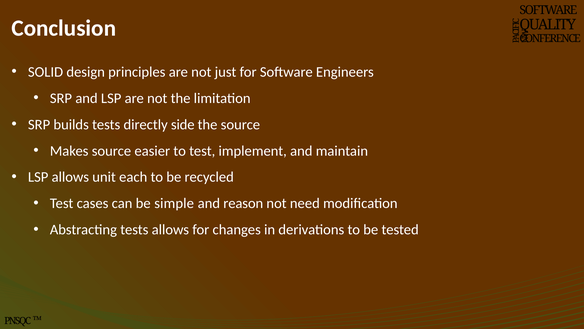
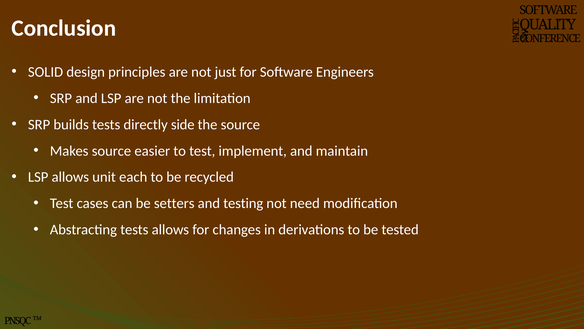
simple: simple -> setters
reason: reason -> testing
